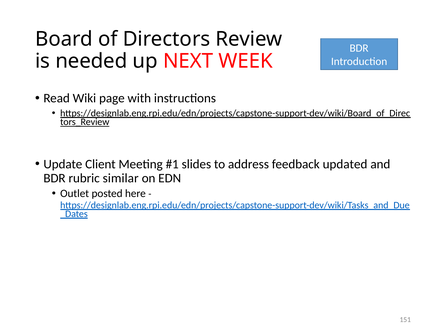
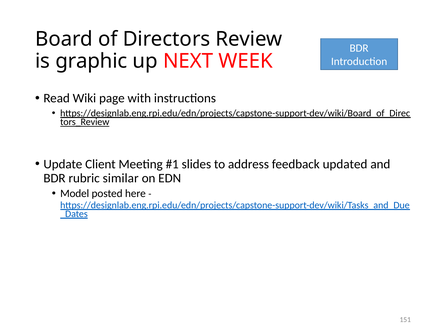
needed: needed -> graphic
Outlet: Outlet -> Model
